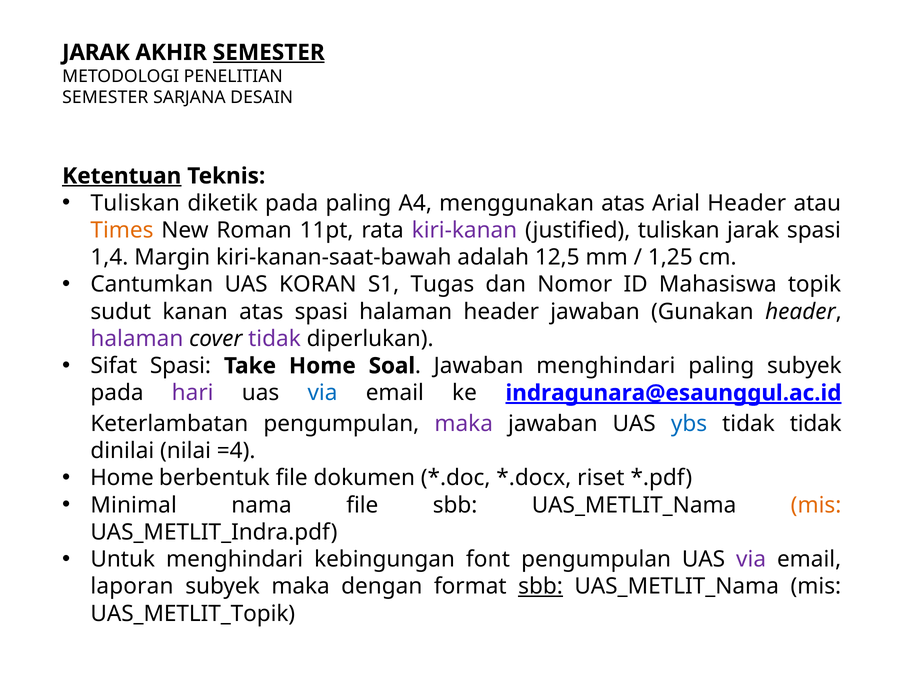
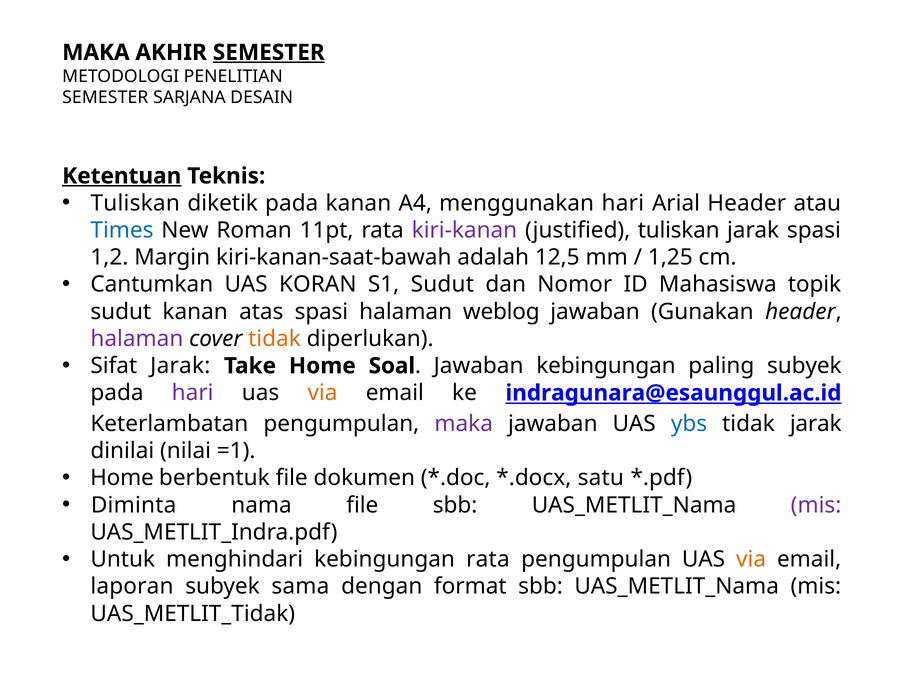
JARAK at (96, 52): JARAK -> MAKA
pada paling: paling -> kanan
menggunakan atas: atas -> hari
Times colour: orange -> blue
1,4: 1,4 -> 1,2
S1 Tugas: Tugas -> Sudut
halaman header: header -> weblog
tidak at (275, 339) colour: purple -> orange
Sifat Spasi: Spasi -> Jarak
Jawaban menghindari: menghindari -> kebingungan
via at (323, 393) colour: blue -> orange
indragunara@esaunggul.ac.id underline: present -> none
tidak tidak: tidak -> jarak
=4: =4 -> =1
riset: riset -> satu
Minimal: Minimal -> Diminta
mis at (816, 505) colour: orange -> purple
kebingungan font: font -> rata
via at (751, 559) colour: purple -> orange
subyek maka: maka -> sama
sbb at (541, 586) underline: present -> none
UAS_METLIT_Topik: UAS_METLIT_Topik -> UAS_METLIT_Tidak
